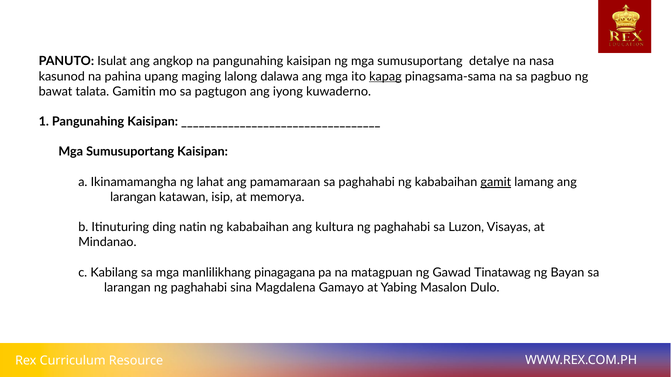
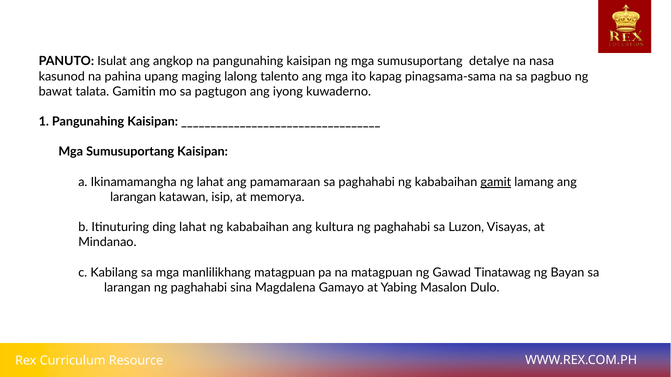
dalawa: dalawa -> talento
kapag underline: present -> none
ding natin: natin -> lahat
manlilikhang pinagagana: pinagagana -> matagpuan
